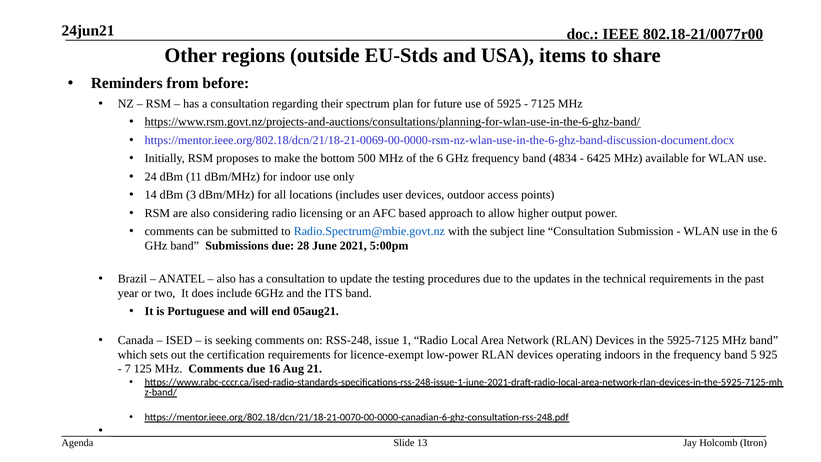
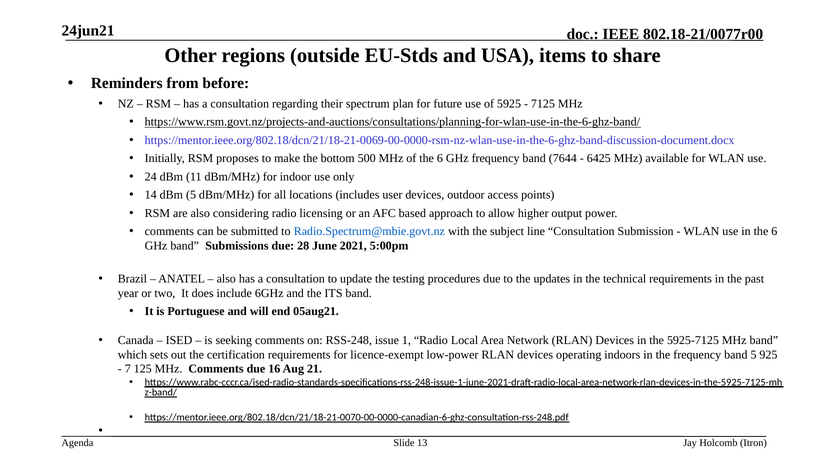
4834: 4834 -> 7644
dBm 3: 3 -> 5
